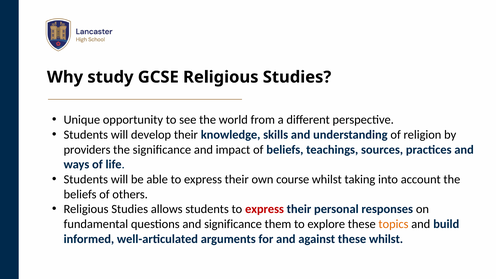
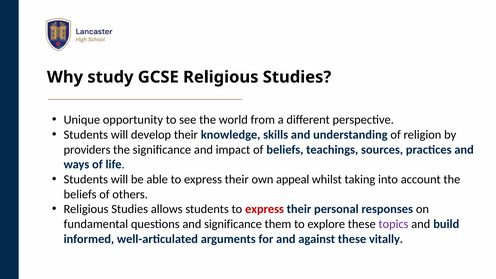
course: course -> appeal
topics colour: orange -> purple
these whilst: whilst -> vitally
